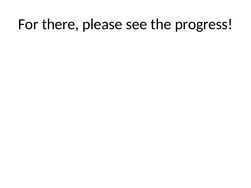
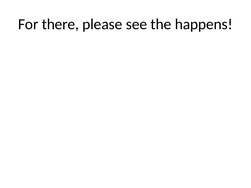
progress: progress -> happens
